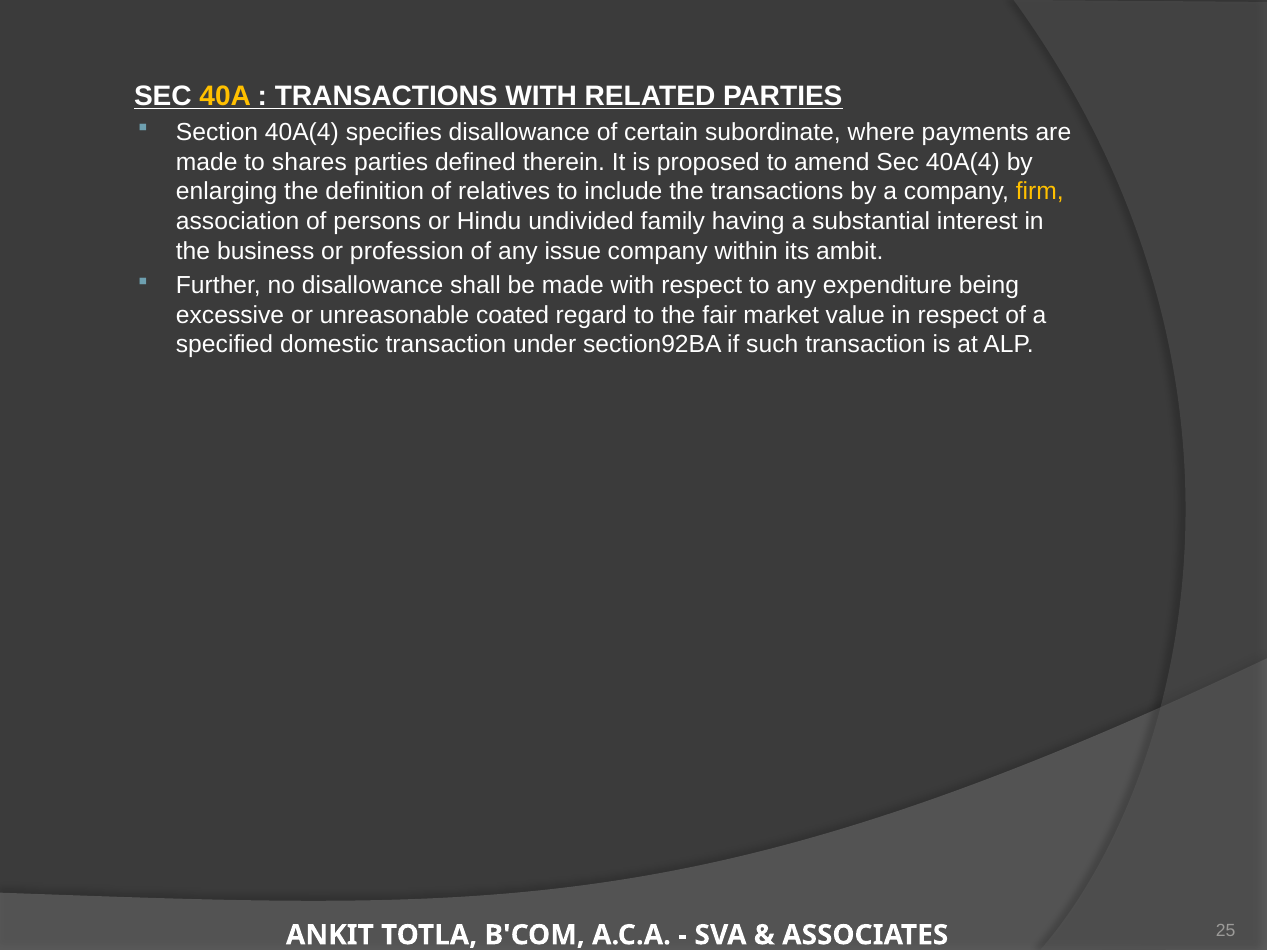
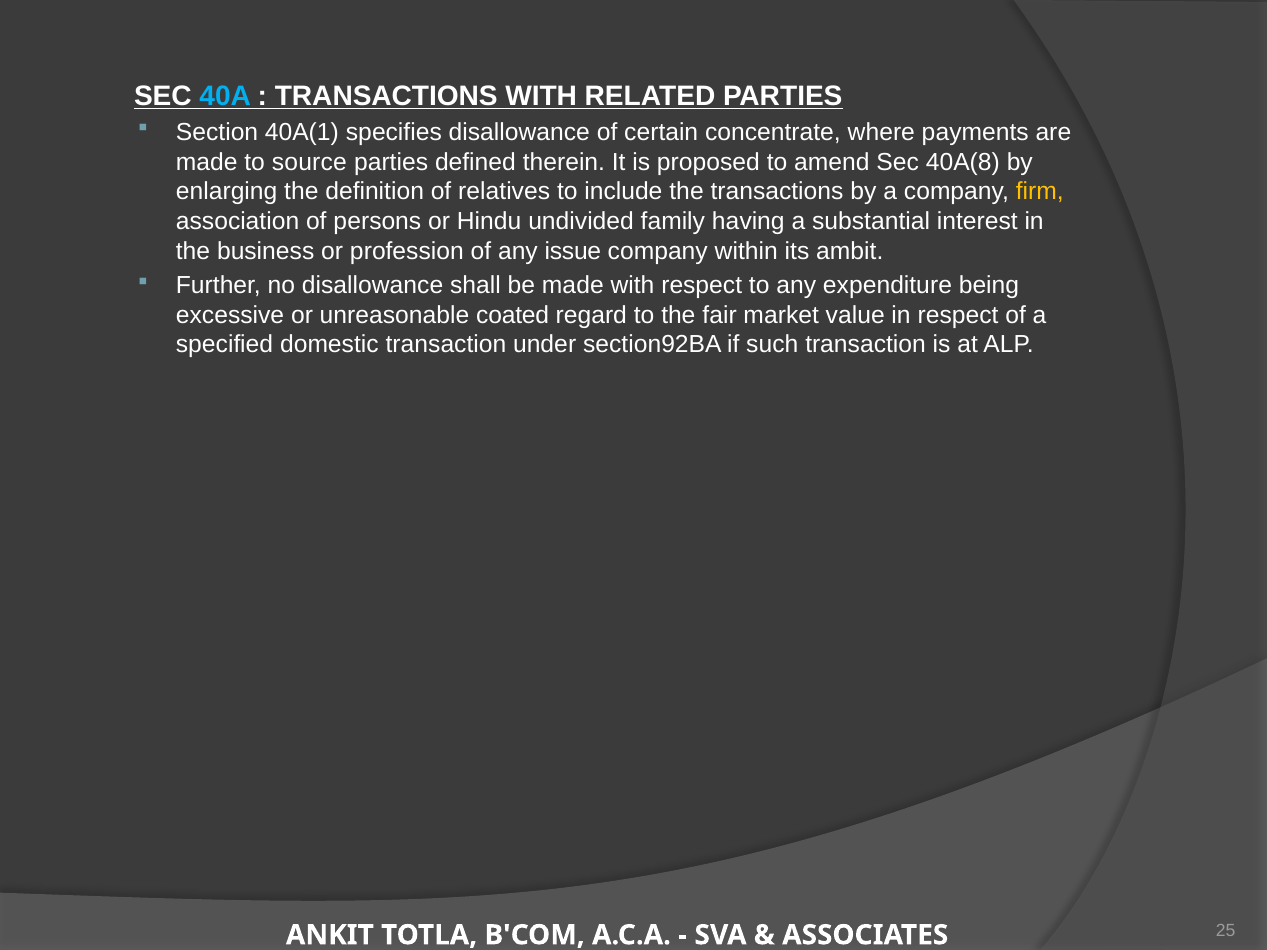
40A colour: yellow -> light blue
Section 40A(4: 40A(4 -> 40A(1
subordinate: subordinate -> concentrate
shares: shares -> source
Sec 40A(4: 40A(4 -> 40A(8
